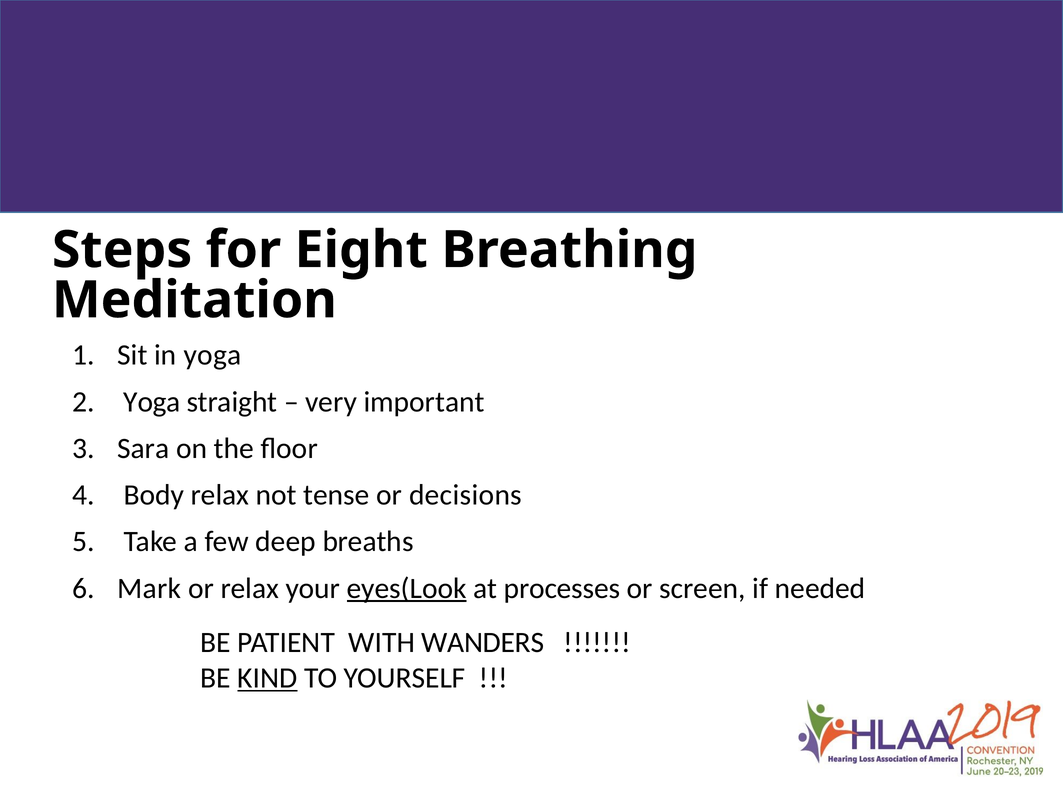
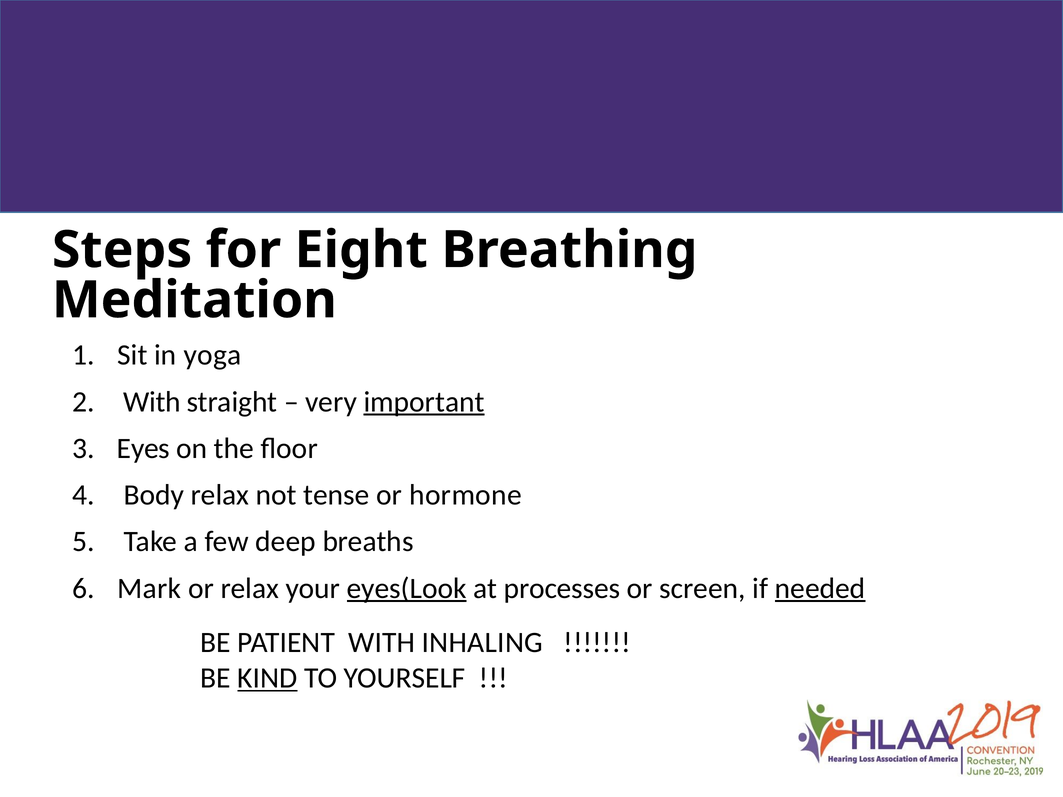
Yoga at (152, 402): Yoga -> With
important underline: none -> present
Sara: Sara -> Eyes
decisions: decisions -> hormone
needed underline: none -> present
WANDERS: WANDERS -> INHALING
